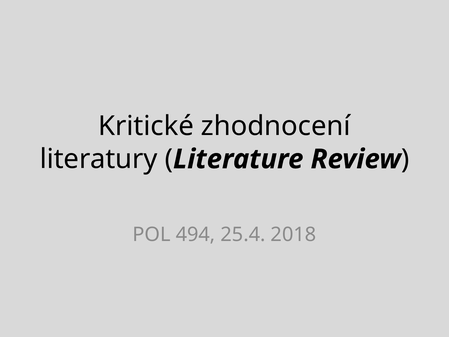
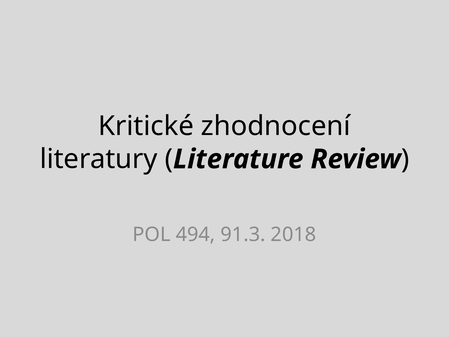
25.4: 25.4 -> 91.3
